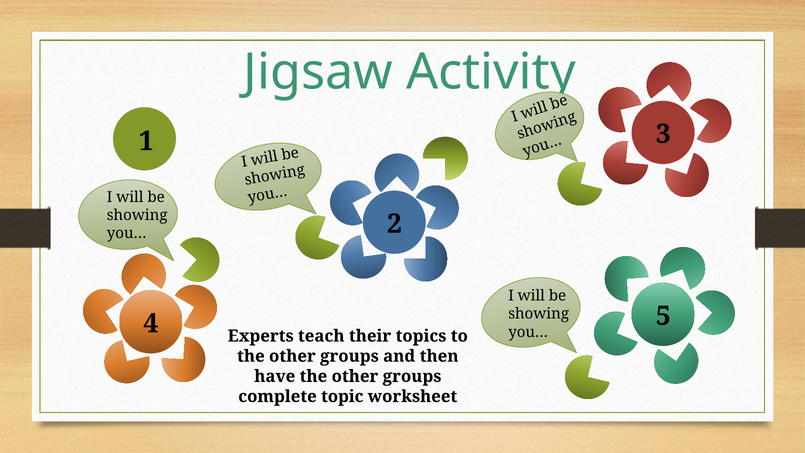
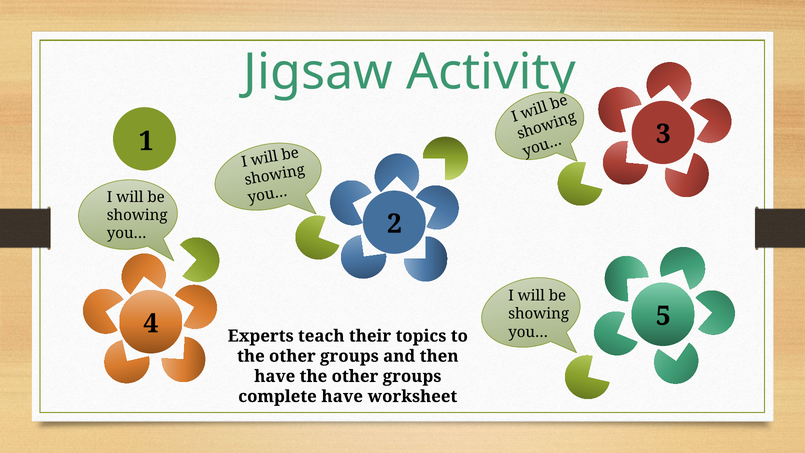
complete topic: topic -> have
